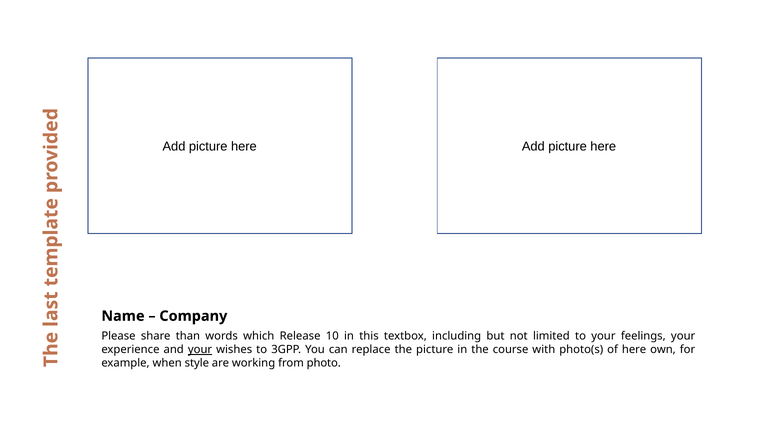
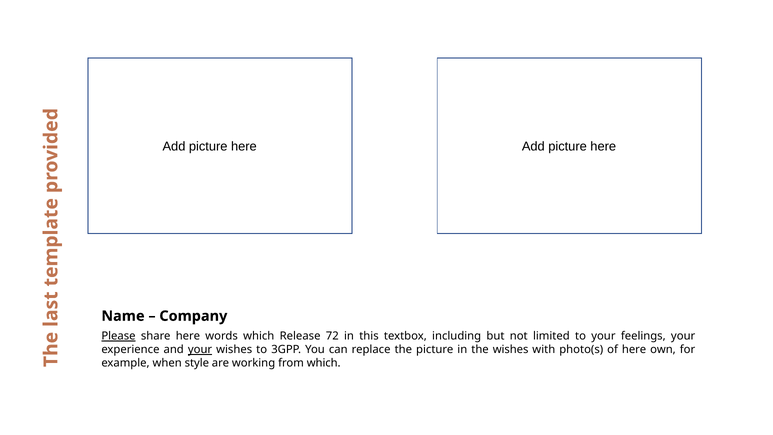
Please underline: none -> present
share than: than -> here
10: 10 -> 72
the course: course -> wishes
from photo: photo -> which
